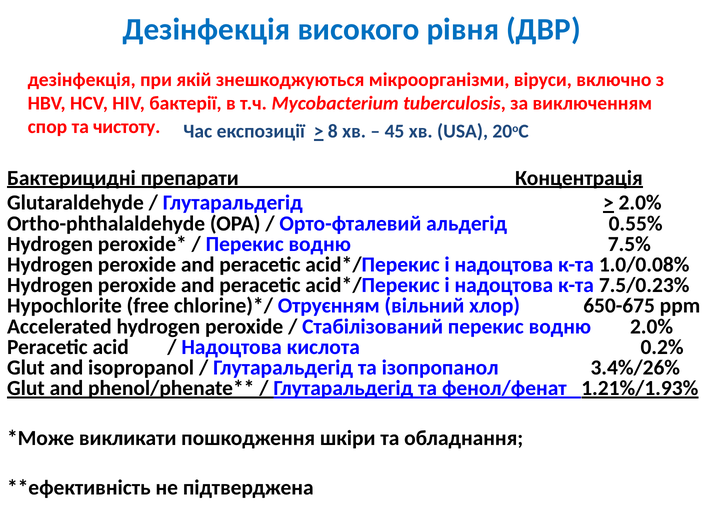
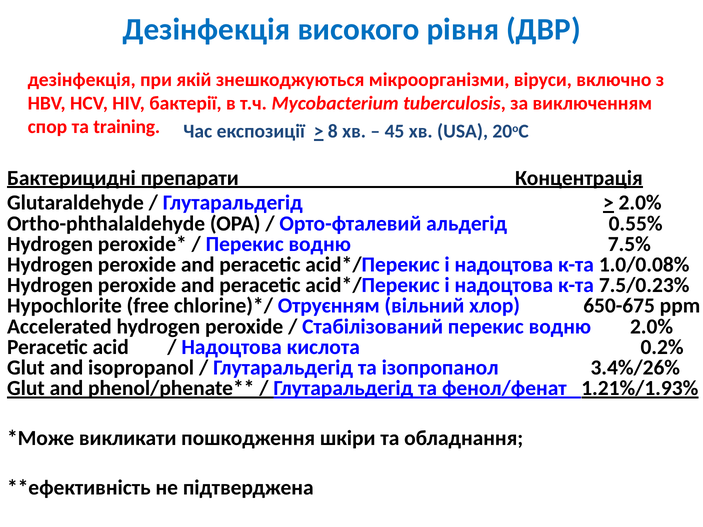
чистоту: чистоту -> training
